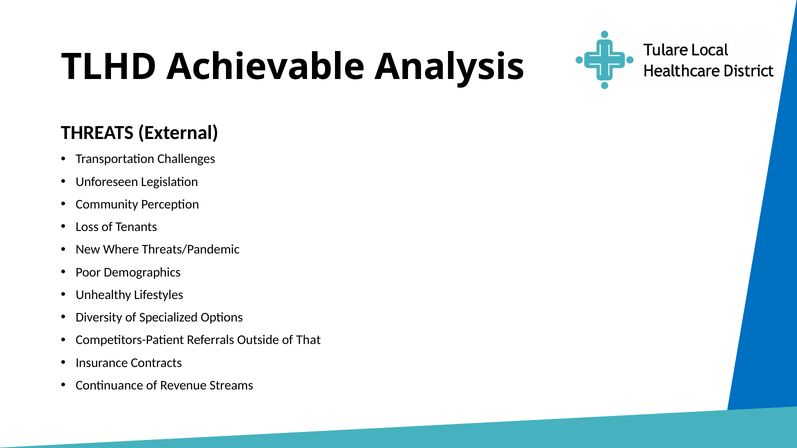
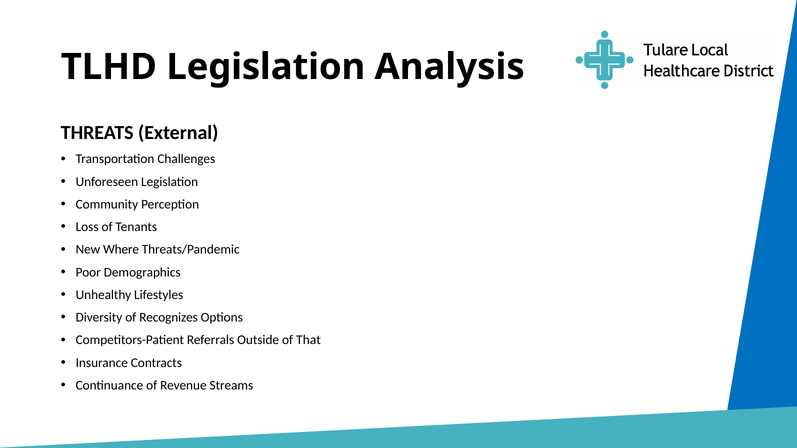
TLHD Achievable: Achievable -> Legislation
Specialized: Specialized -> Recognizes
